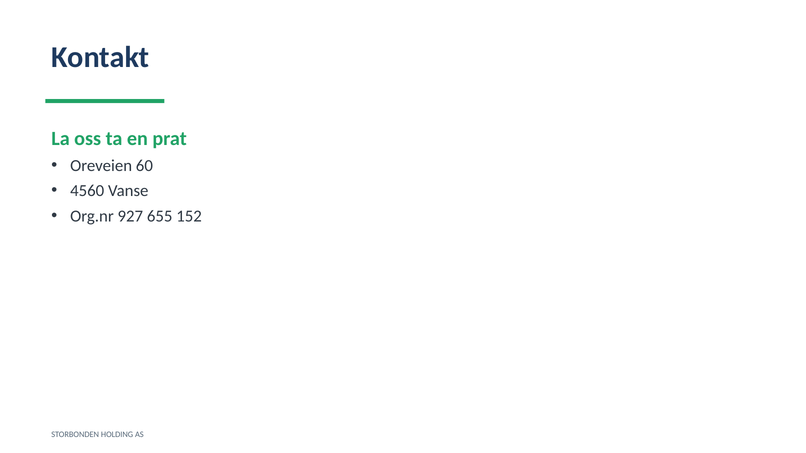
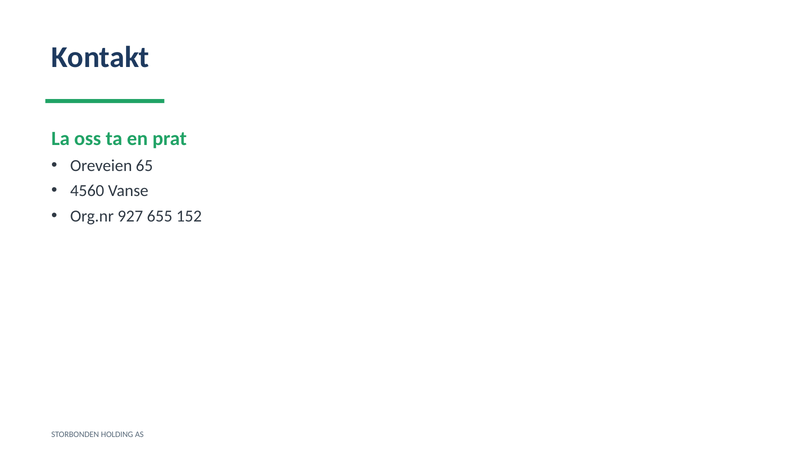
60: 60 -> 65
